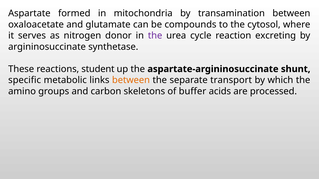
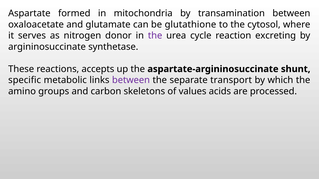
compounds: compounds -> glutathione
student: student -> accepts
between at (131, 80) colour: orange -> purple
buffer: buffer -> values
